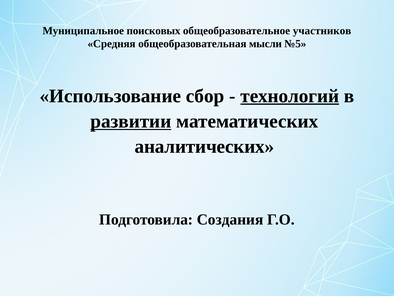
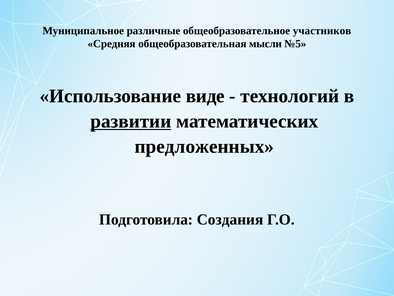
поисковых: поисковых -> различные
сбор: сбор -> виде
технологий underline: present -> none
аналитических: аналитических -> предложенных
